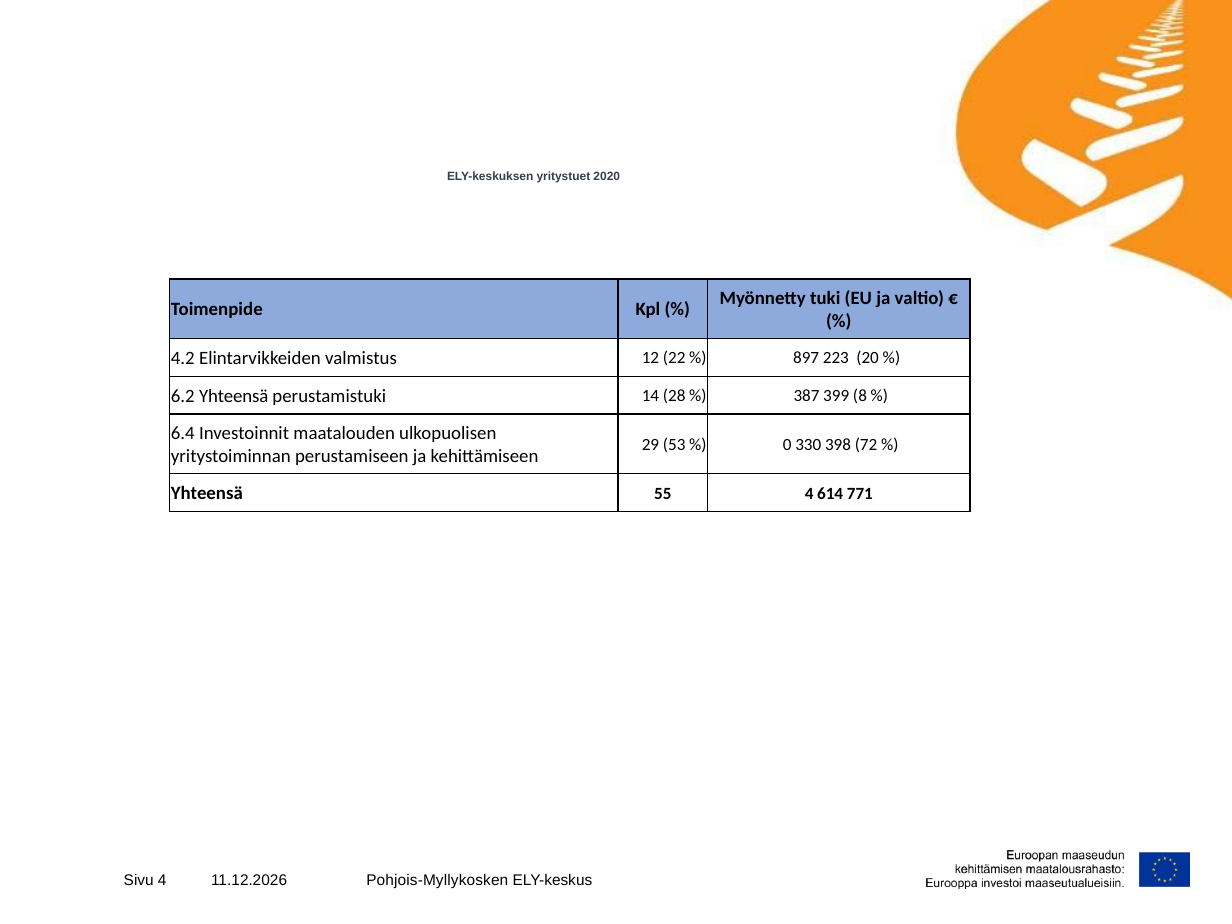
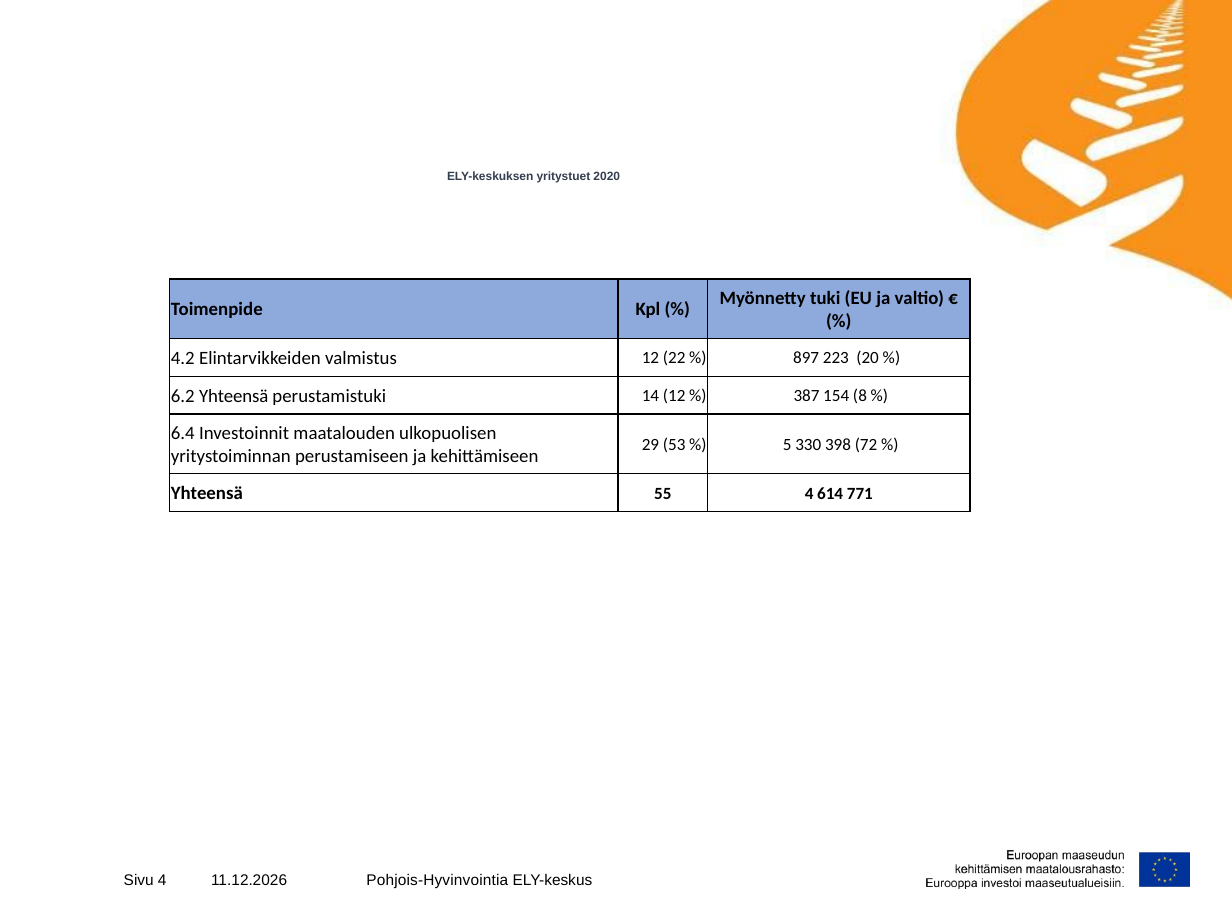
14 28: 28 -> 12
399: 399 -> 154
0: 0 -> 5
Pohjois-Myllykosken: Pohjois-Myllykosken -> Pohjois-Hyvinvointia
